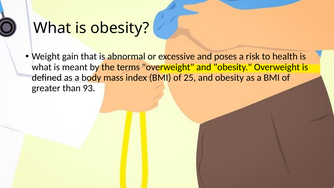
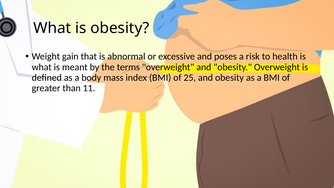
93: 93 -> 11
